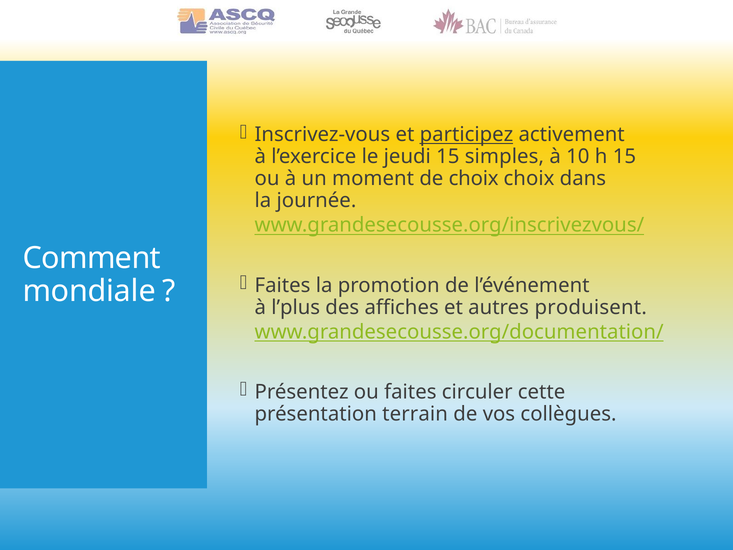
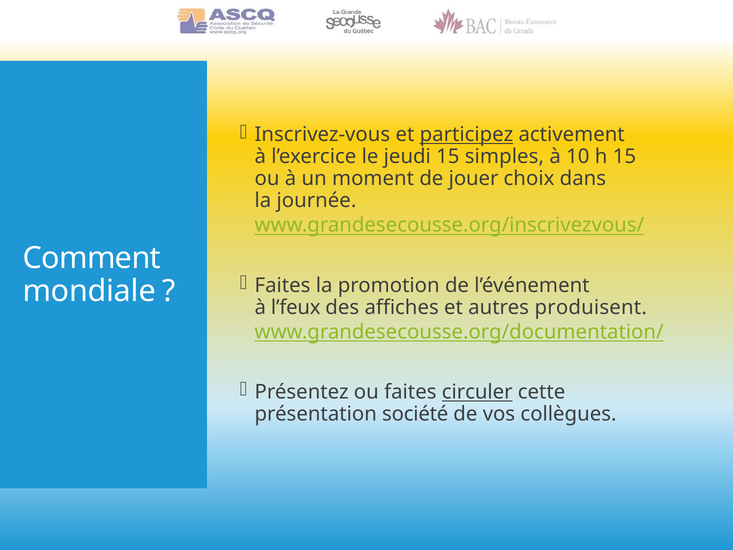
de choix: choix -> jouer
l’plus: l’plus -> l’feux
circuler underline: none -> present
terrain: terrain -> société
